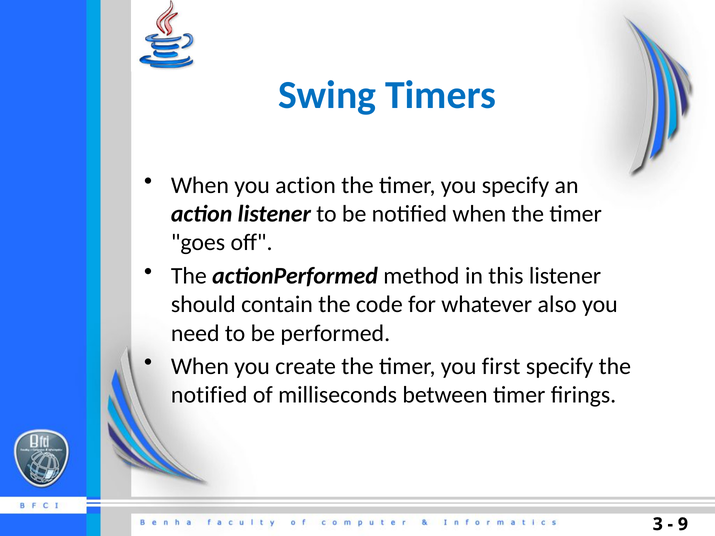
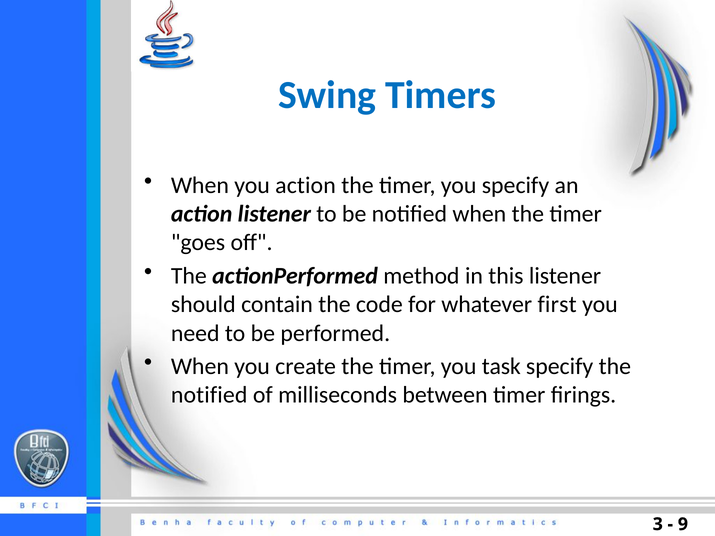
also: also -> first
first: first -> task
